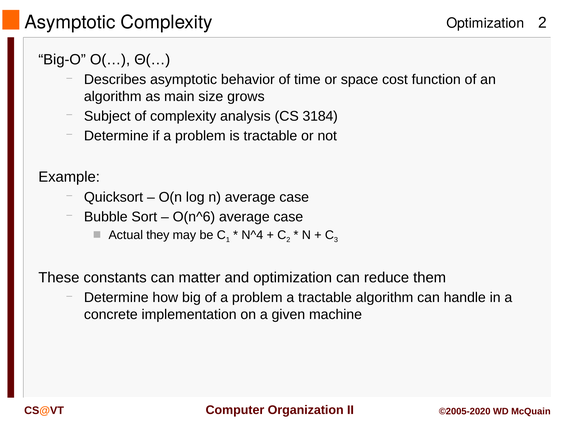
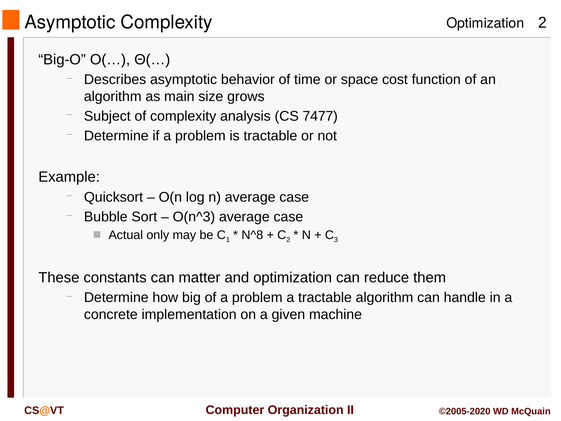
3184: 3184 -> 7477
O(n^6: O(n^6 -> O(n^3
they: they -> only
N^4: N^4 -> N^8
